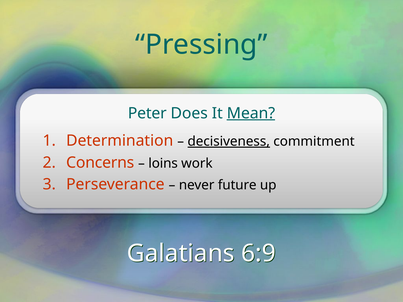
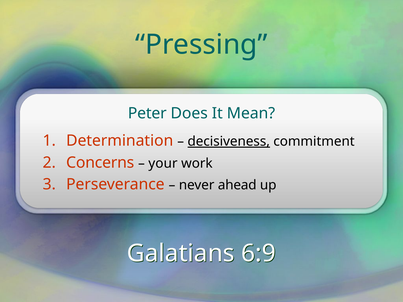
Mean underline: present -> none
loins: loins -> your
future: future -> ahead
